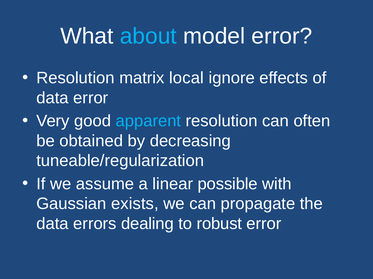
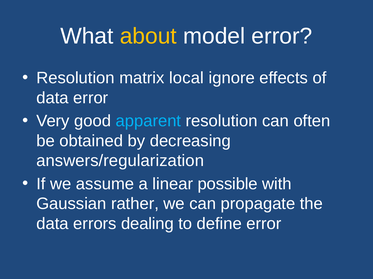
about colour: light blue -> yellow
tuneable/regularization: tuneable/regularization -> answers/regularization
exists: exists -> rather
robust: robust -> define
